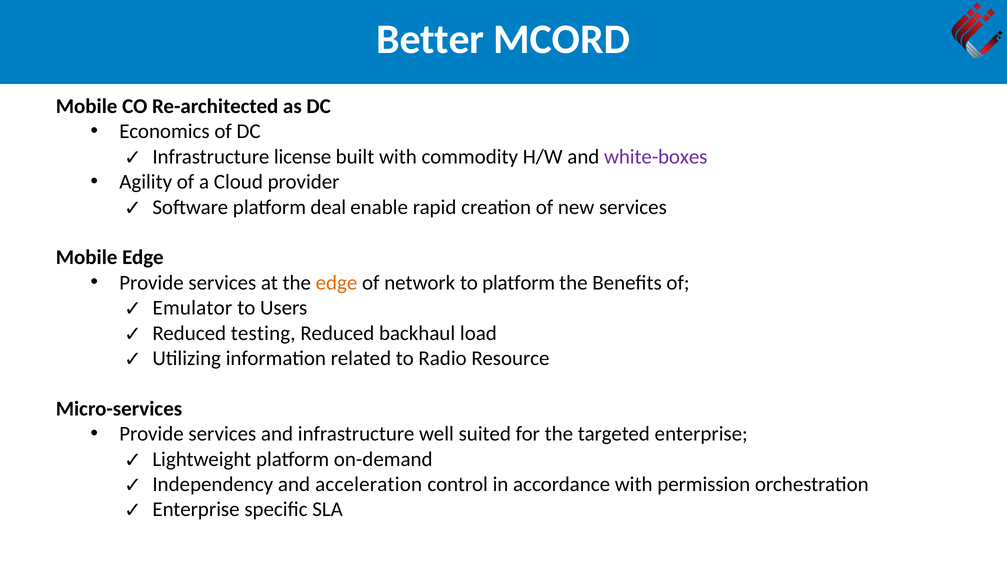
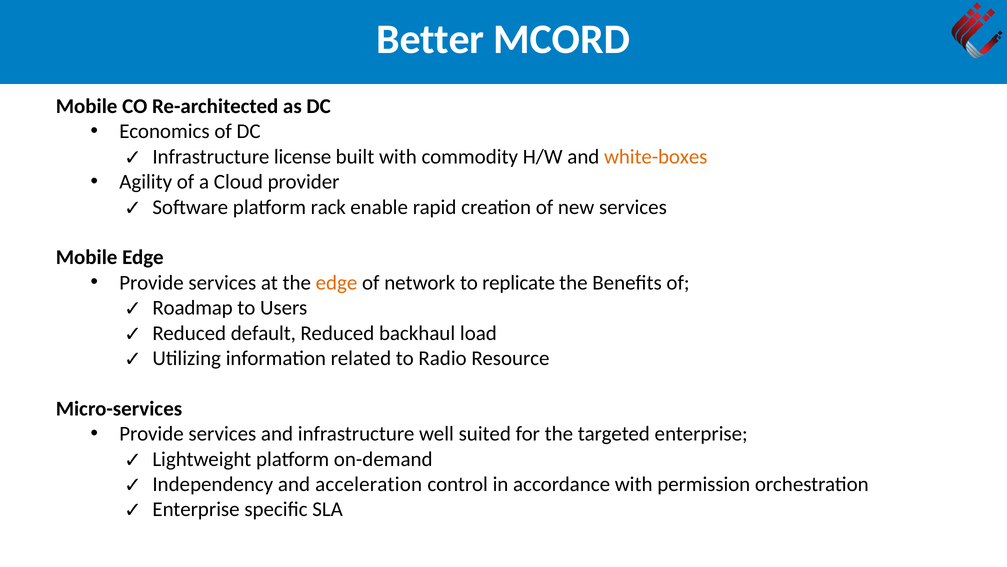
white-boxes colour: purple -> orange
deal: deal -> rack
to platform: platform -> replicate
Emulator: Emulator -> Roadmap
testing: testing -> default
